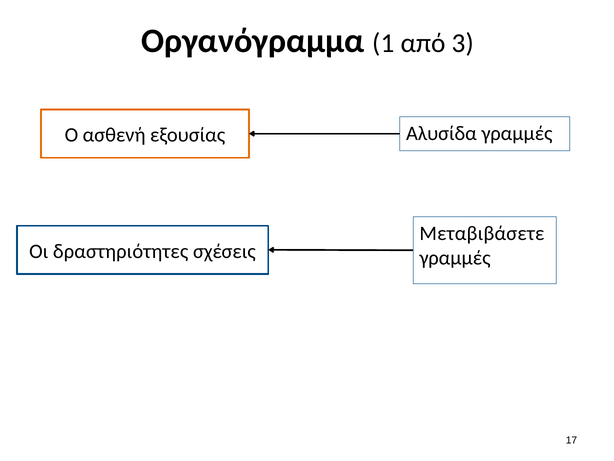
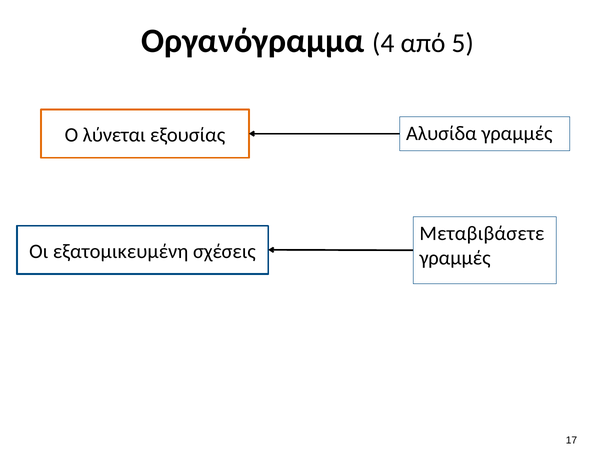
1: 1 -> 4
3: 3 -> 5
ασθενή: ασθενή -> λύνεται
δραστηριότητες: δραστηριότητες -> εξατομικευμένη
